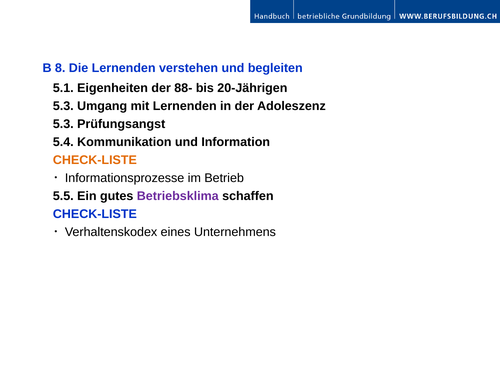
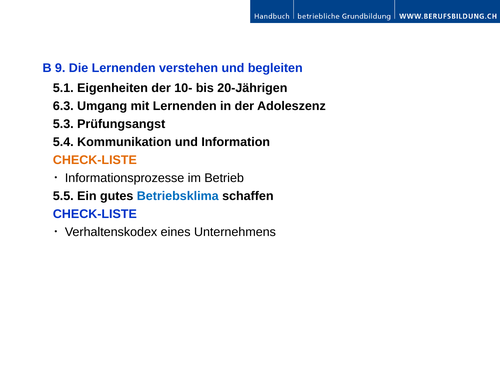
8: 8 -> 9
88-: 88- -> 10-
5.3 at (63, 106): 5.3 -> 6.3
Betriebsklima colour: purple -> blue
